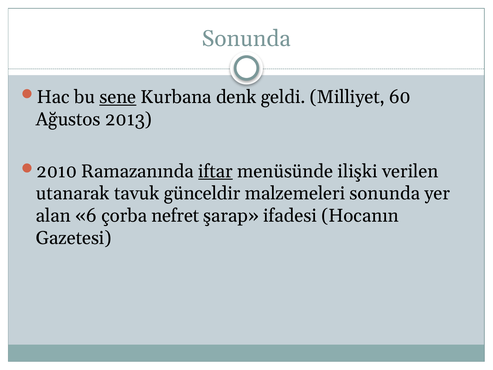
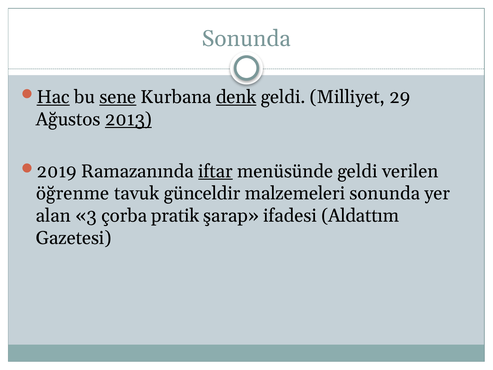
Hac underline: none -> present
denk underline: none -> present
60: 60 -> 29
2013 underline: none -> present
2010: 2010 -> 2019
menüsünde ilişki: ilişki -> geldi
utanarak: utanarak -> öğrenme
6: 6 -> 3
nefret: nefret -> pratik
Hocanın: Hocanın -> Aldattım
